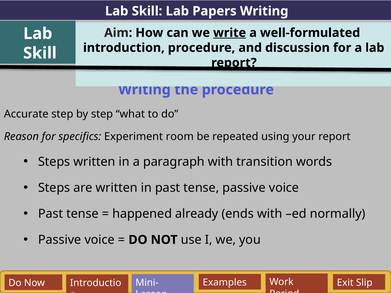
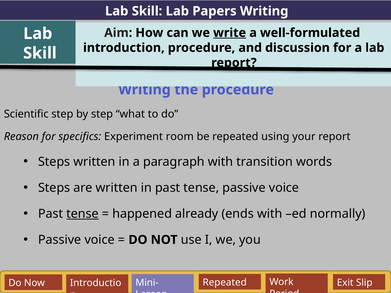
Accurate: Accurate -> Scientific
tense at (83, 214) underline: none -> present
Examples at (225, 283): Examples -> Repeated
